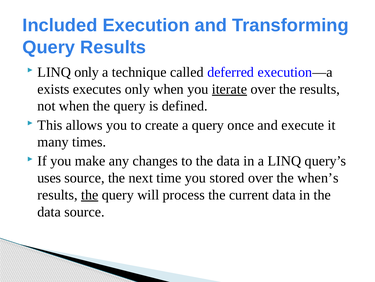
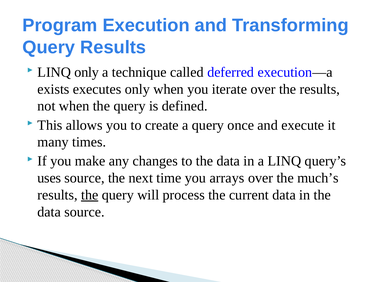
Included: Included -> Program
iterate underline: present -> none
stored: stored -> arrays
when’s: when’s -> much’s
